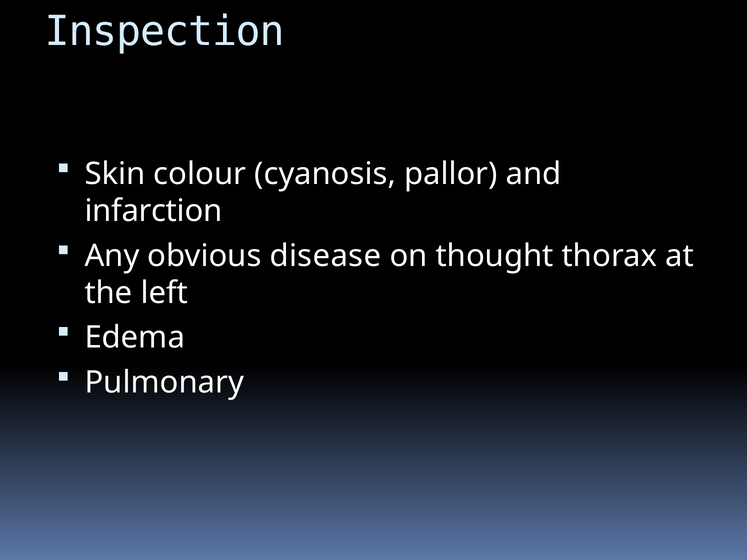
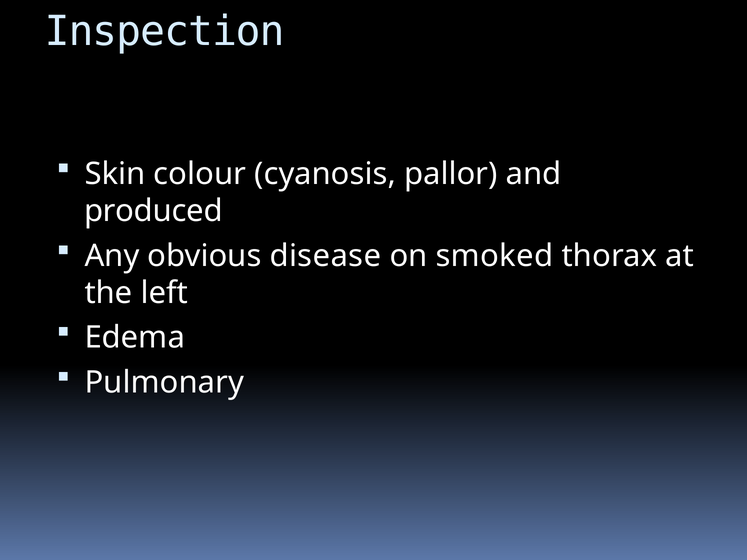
infarction: infarction -> produced
thought: thought -> smoked
